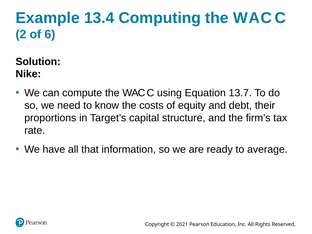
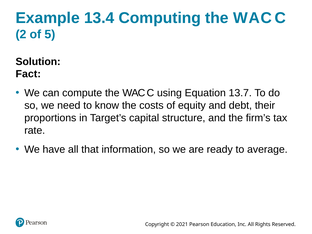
6: 6 -> 5
Nike: Nike -> Fact
